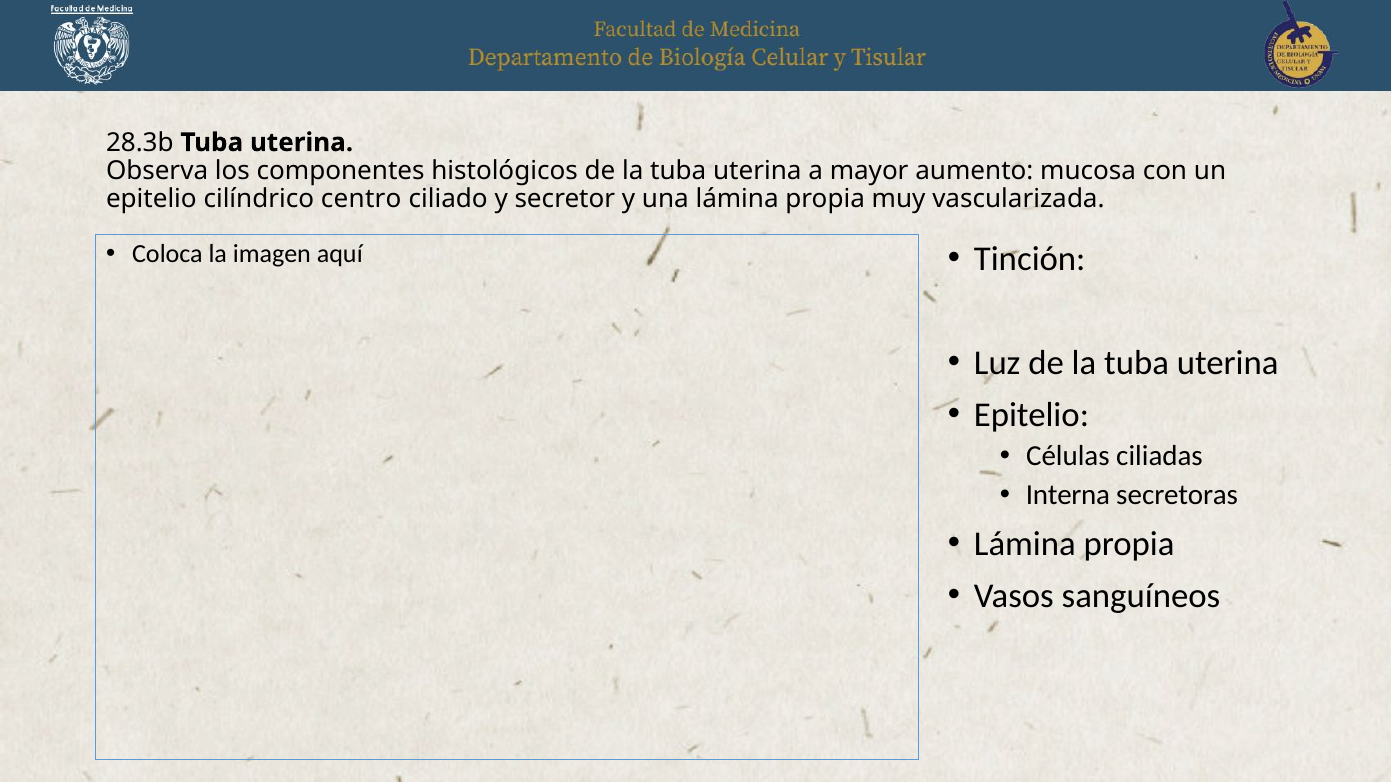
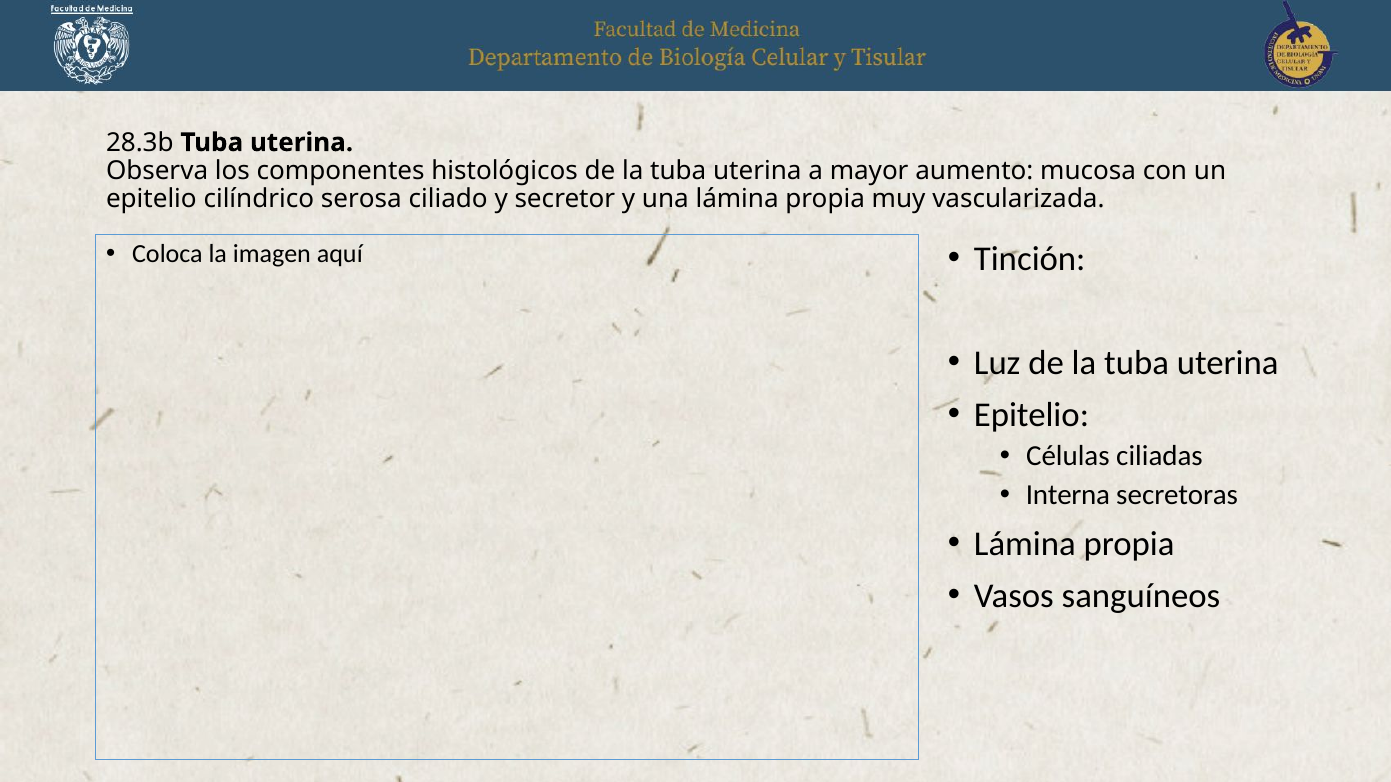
centro: centro -> serosa
